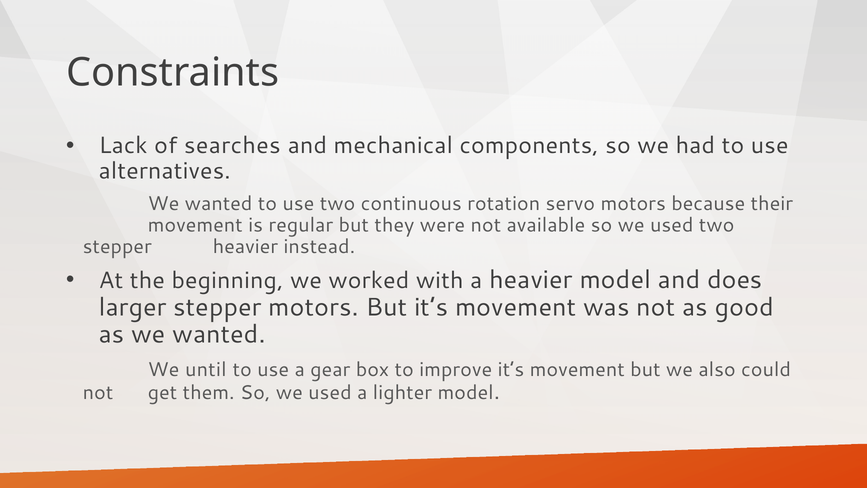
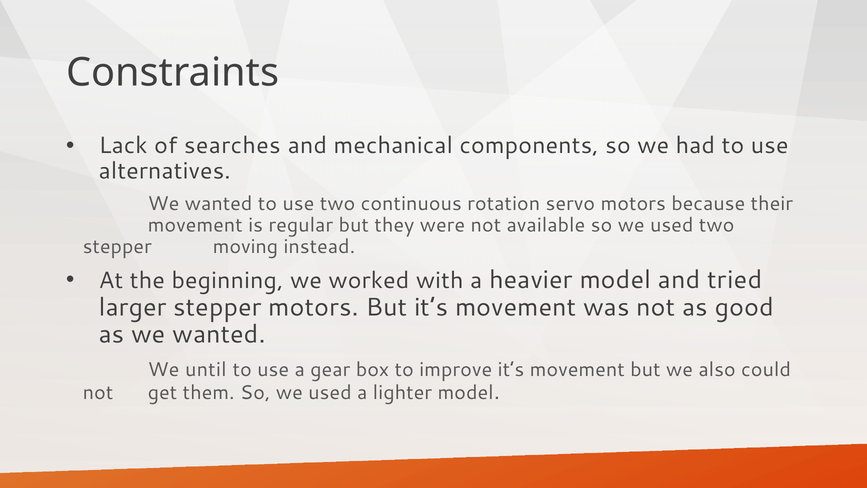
stepper heavier: heavier -> moving
does: does -> tried
